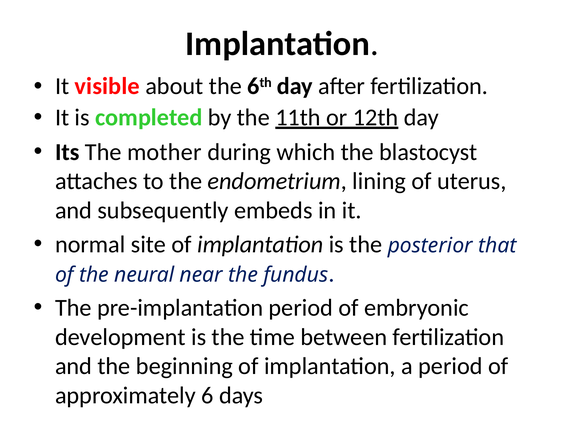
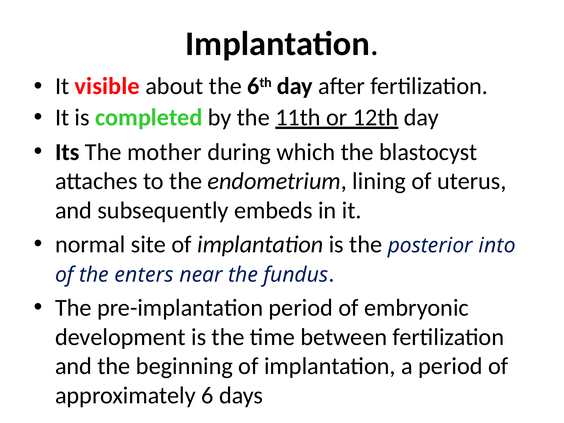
that: that -> into
neural: neural -> enters
